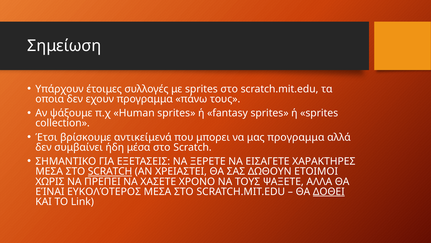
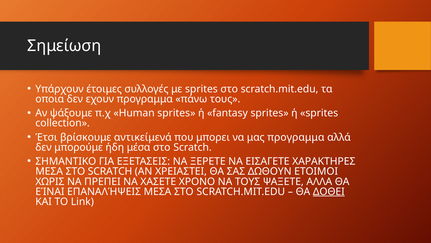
συμβαίνει: συμβαίνει -> μπορούμε
SCRATCH at (110, 171) underline: present -> none
ΕΥΚΟΛΌΤΕΡΟΣ: ΕΥΚΟΛΌΤΕΡΟΣ -> ΕΠΑΝΑΛΉΨΕΙΣ
